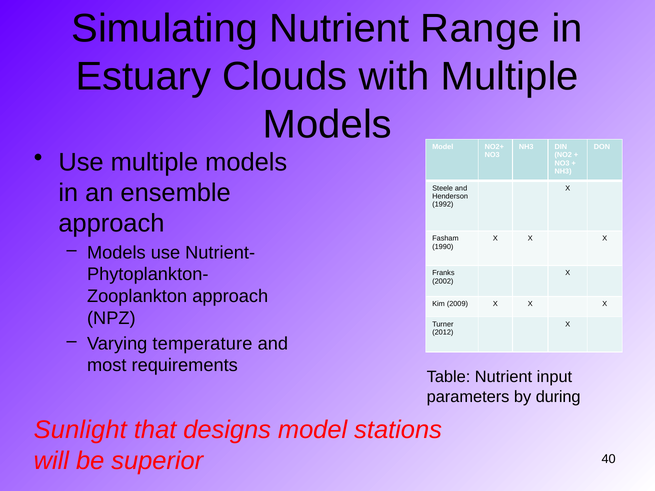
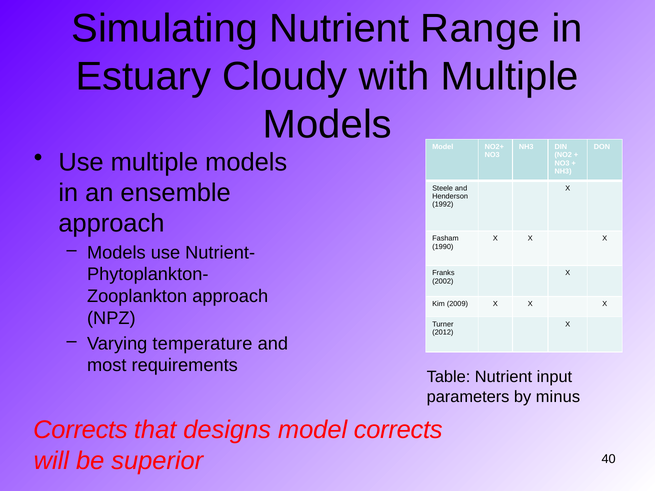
Clouds: Clouds -> Cloudy
during: during -> minus
Sunlight at (80, 430): Sunlight -> Corrects
model stations: stations -> corrects
